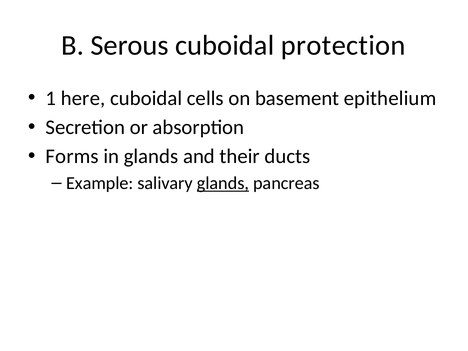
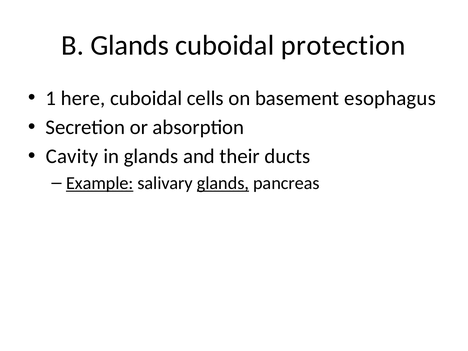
B Serous: Serous -> Glands
epithelium: epithelium -> esophagus
Forms: Forms -> Cavity
Example underline: none -> present
